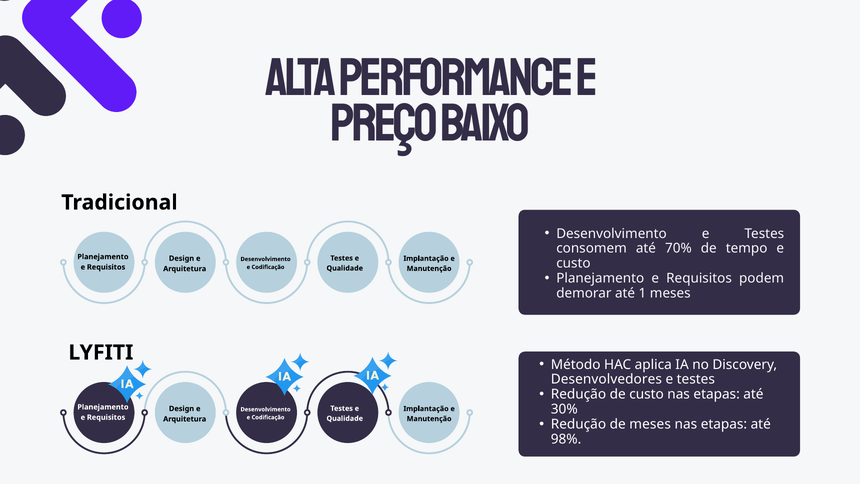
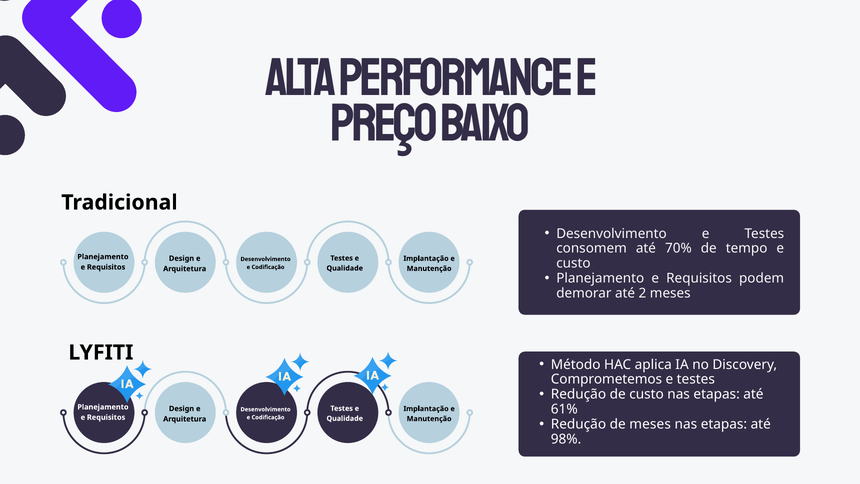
1: 1 -> 2
Desenvolvedores: Desenvolvedores -> Comprometemos
30%: 30% -> 61%
